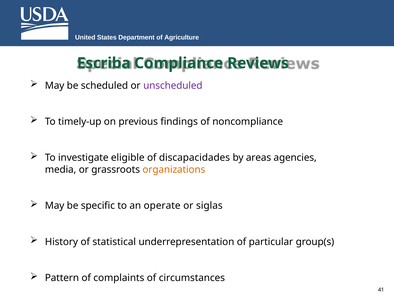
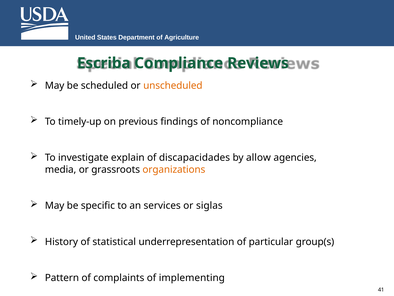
unscheduled colour: purple -> orange
eligible: eligible -> explain
areas: areas -> allow
operate: operate -> services
circumstances: circumstances -> implementing
